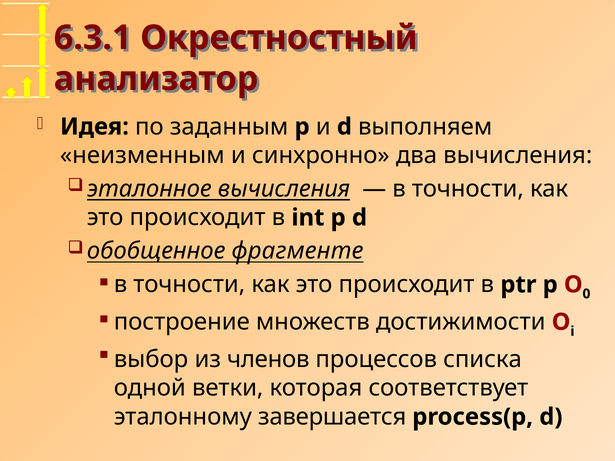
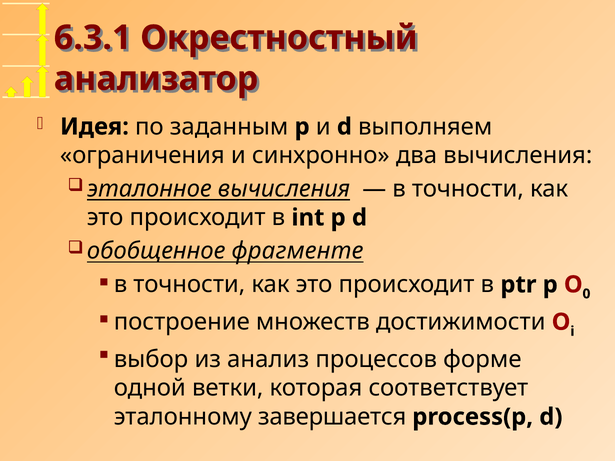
неизменным: неизменным -> ограничения
членов: членов -> анализ
списка: списка -> форме
